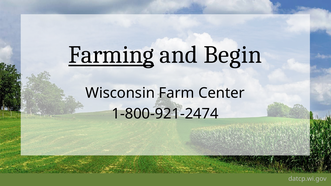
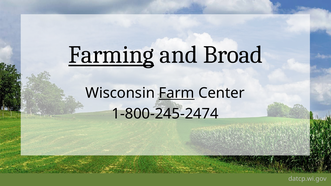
Begin: Begin -> Broad
Farm underline: none -> present
1-800-921-2474: 1-800-921-2474 -> 1-800-245-2474
